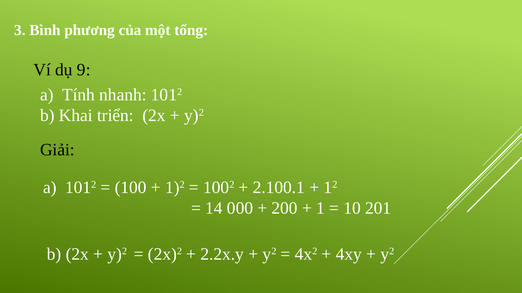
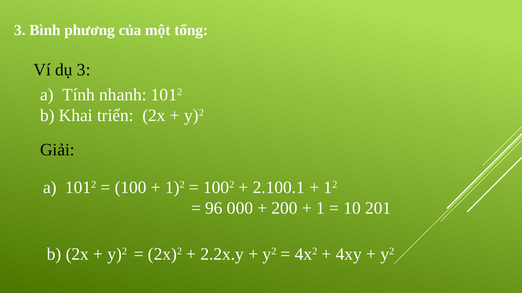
dụ 9: 9 -> 3
14: 14 -> 96
